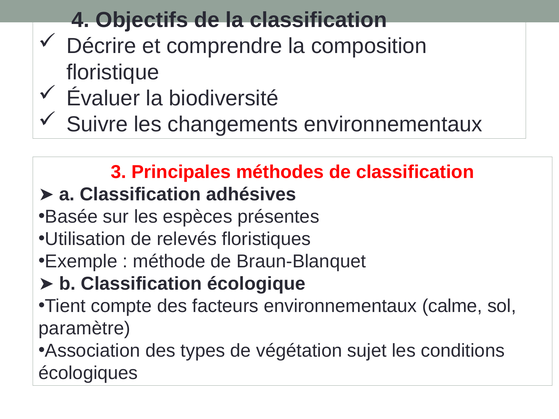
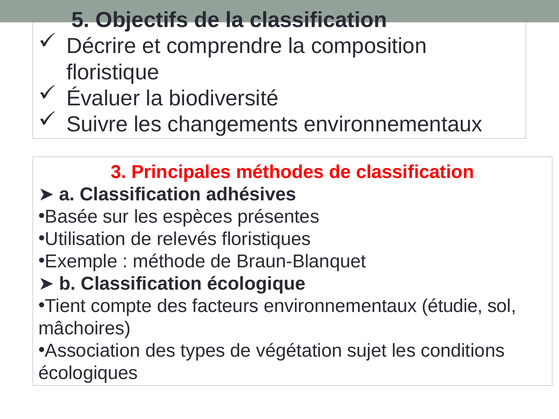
4: 4 -> 5
calme: calme -> étudie
paramètre: paramètre -> mâchoires
